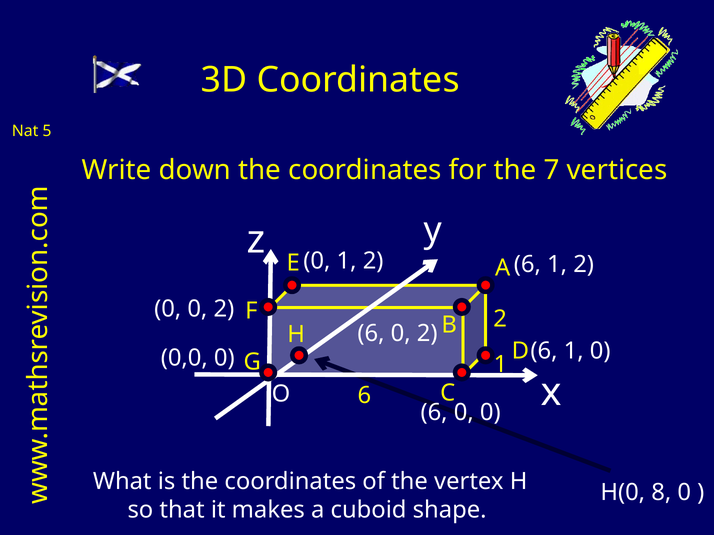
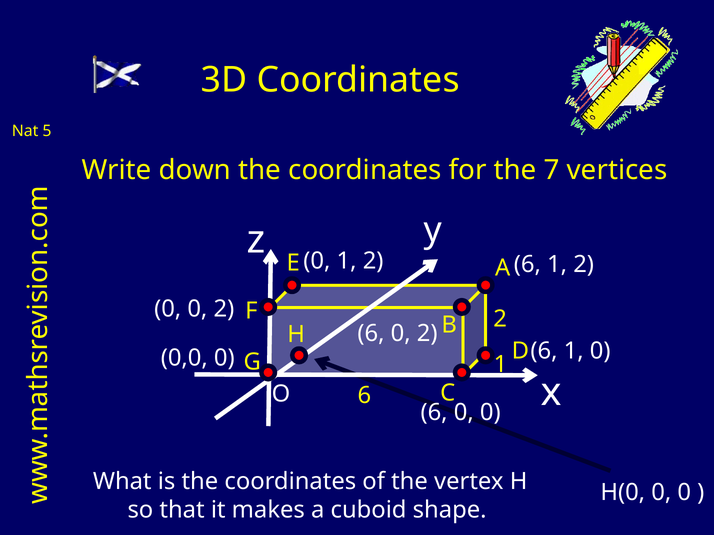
H(0 8: 8 -> 0
